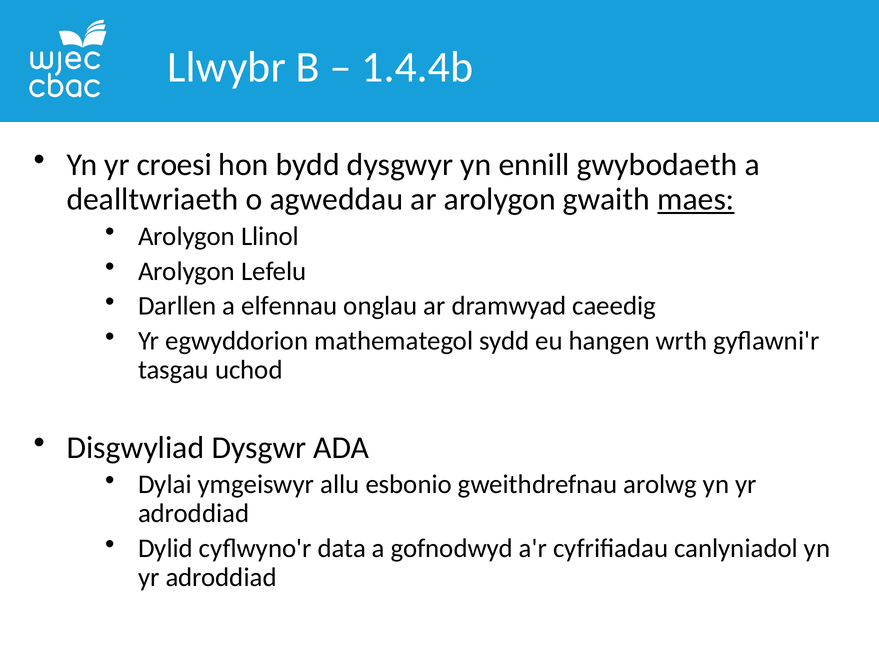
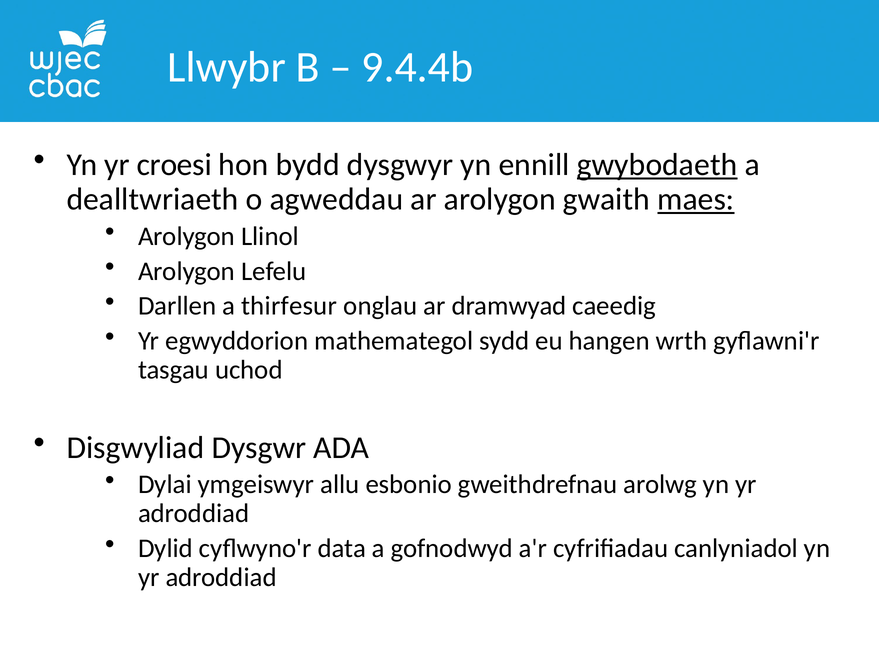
1.4.4b: 1.4.4b -> 9.4.4b
gwybodaeth underline: none -> present
elfennau: elfennau -> thirfesur
